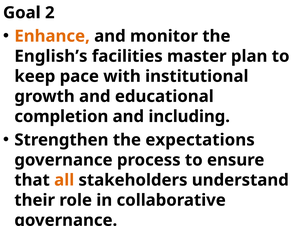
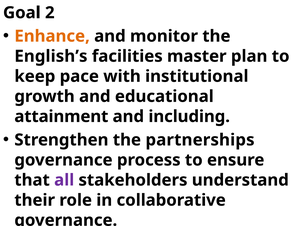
completion: completion -> attainment
expectations: expectations -> partnerships
all colour: orange -> purple
